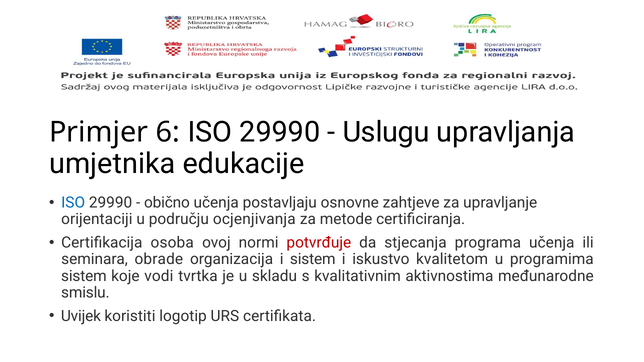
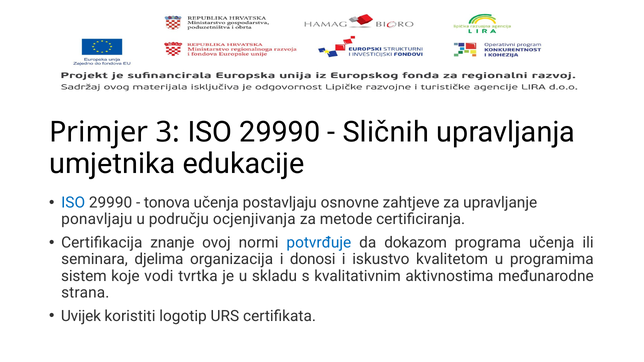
6: 6 -> 3
Uslugu: Uslugu -> Sličnih
obično: obično -> tonova
orijentaciji: orijentaciji -> ponavljaju
osoba: osoba -> znanje
potvrđuje colour: red -> blue
stjecanja: stjecanja -> dokazom
obrade: obrade -> djelima
i sistem: sistem -> donosi
smislu: smislu -> strana
